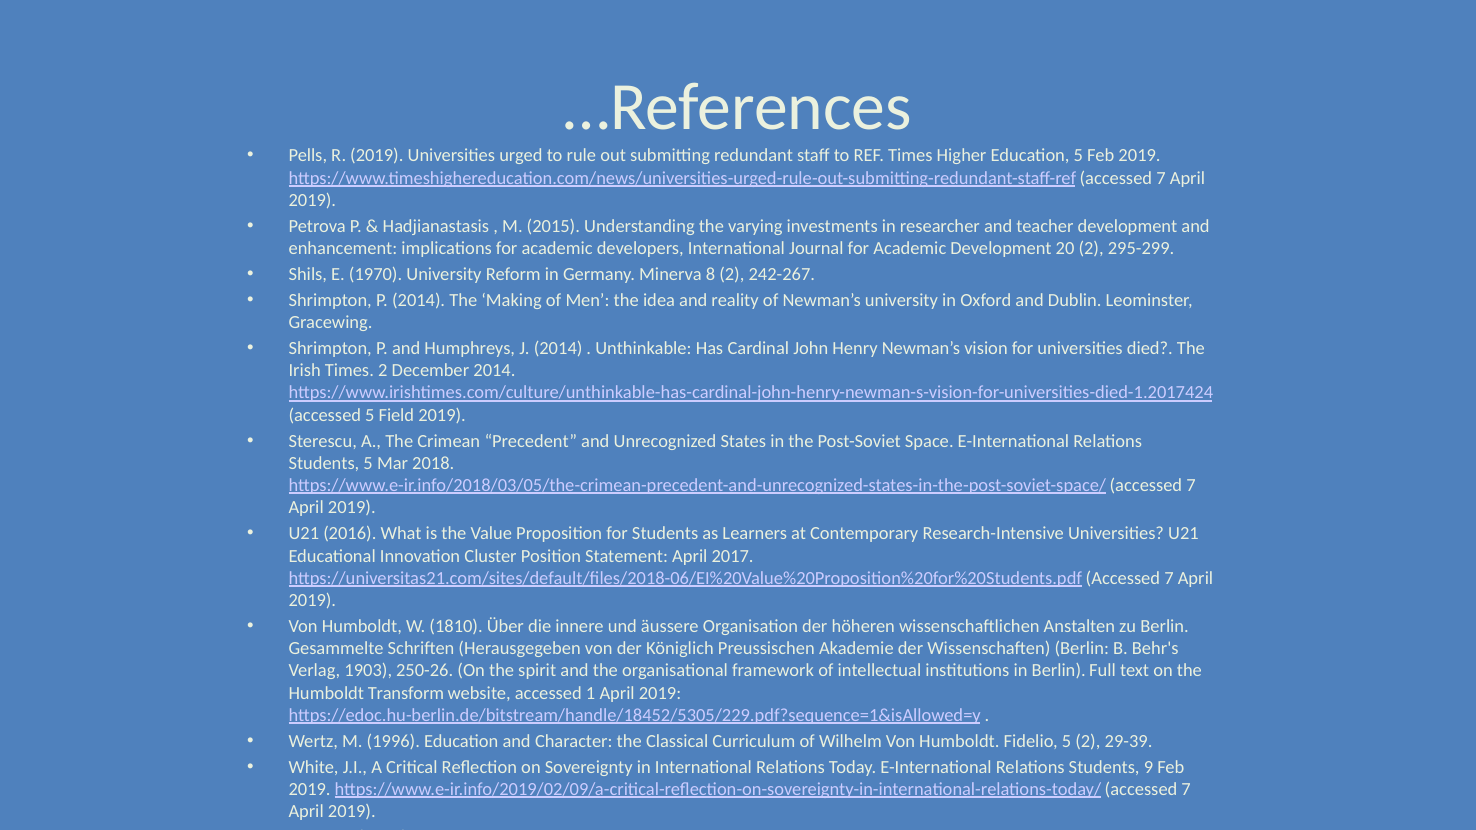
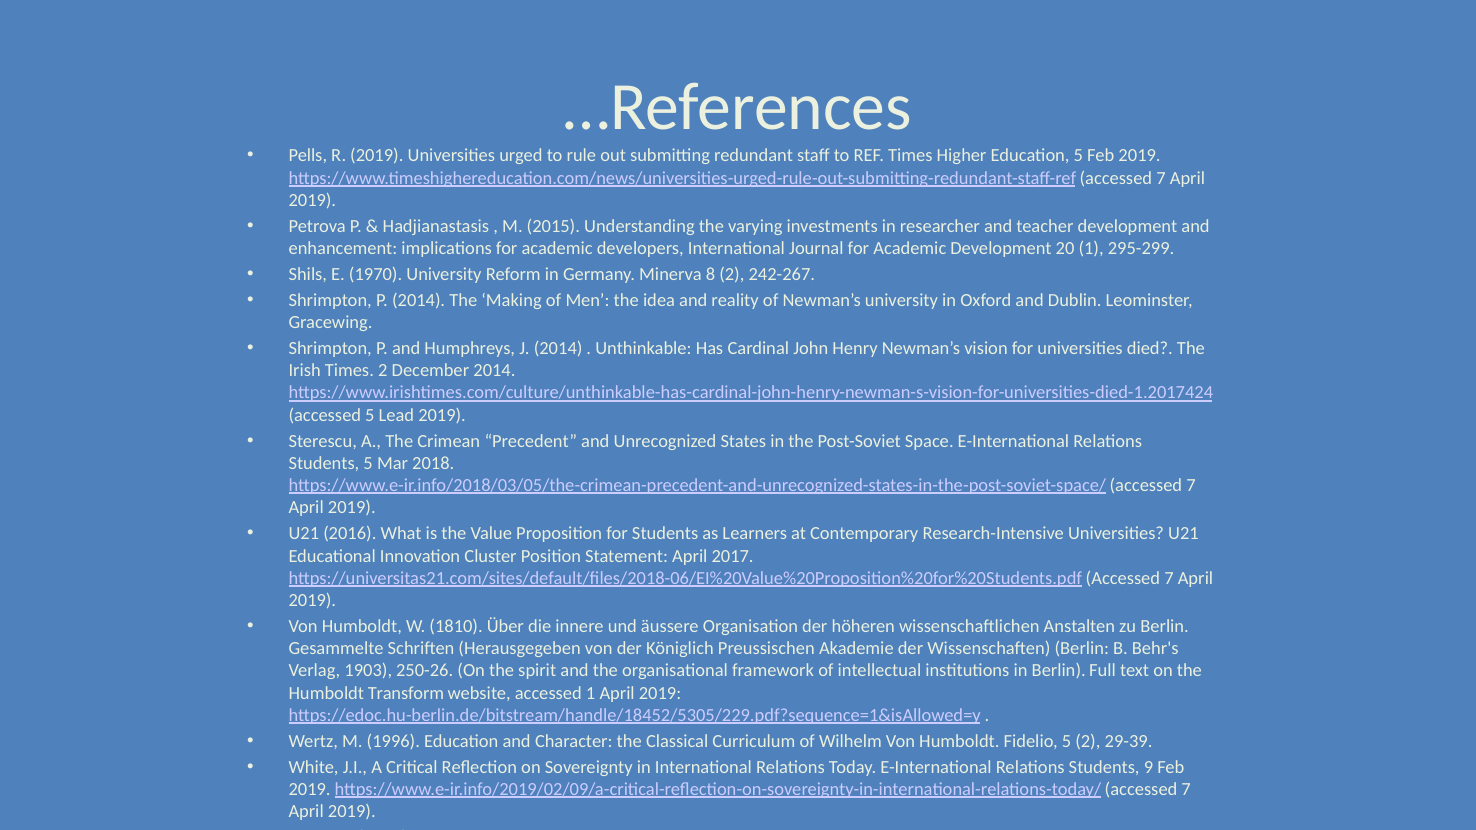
20 2: 2 -> 1
Field: Field -> Lead
